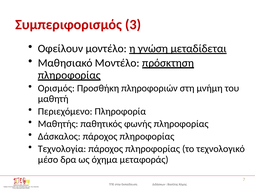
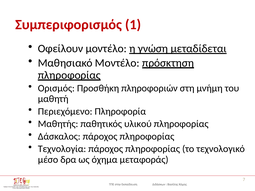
3: 3 -> 1
φωνής: φωνής -> υλικού
